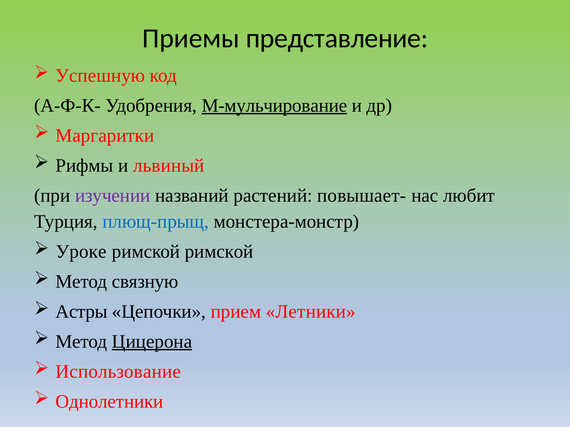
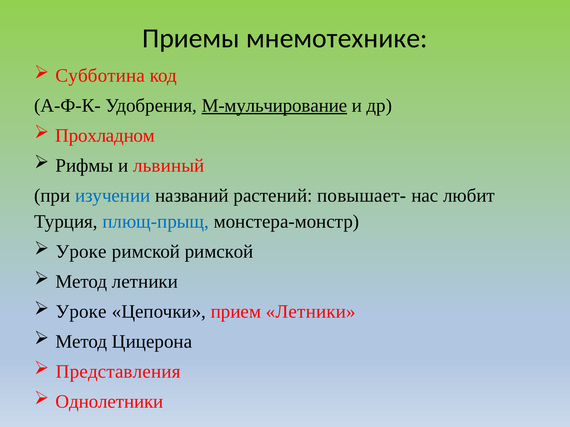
представление: представление -> мнемотехнике
Успешную: Успешную -> Субботина
Маргаритки: Маргаритки -> Прохладном
изучении colour: purple -> blue
Метод связную: связную -> летники
Астры at (82, 312): Астры -> Уроке
Цицерона underline: present -> none
Использование: Использование -> Представления
